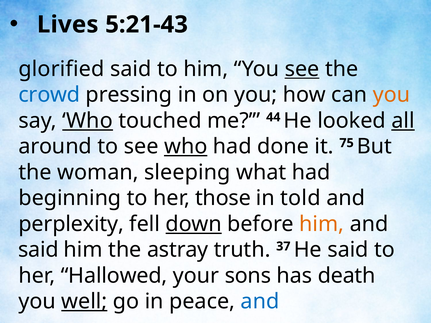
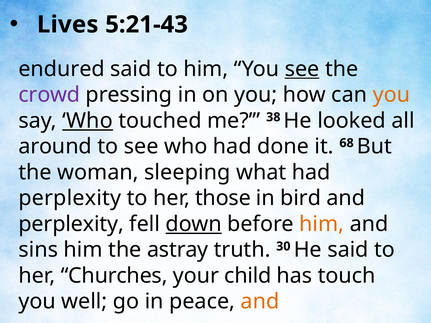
glorified: glorified -> endured
crowd colour: blue -> purple
44: 44 -> 38
all underline: present -> none
who at (186, 147) underline: present -> none
75: 75 -> 68
beginning at (70, 198): beginning -> perplexity
told: told -> bird
said at (38, 250): said -> sins
37: 37 -> 30
Hallowed: Hallowed -> Churches
sons: sons -> child
death: death -> touch
well underline: present -> none
and at (260, 302) colour: blue -> orange
